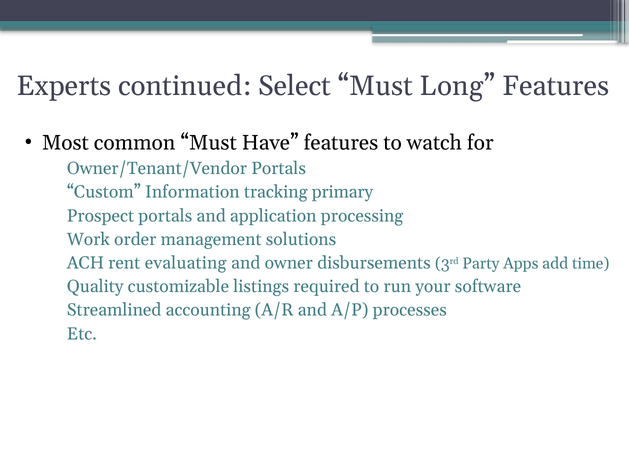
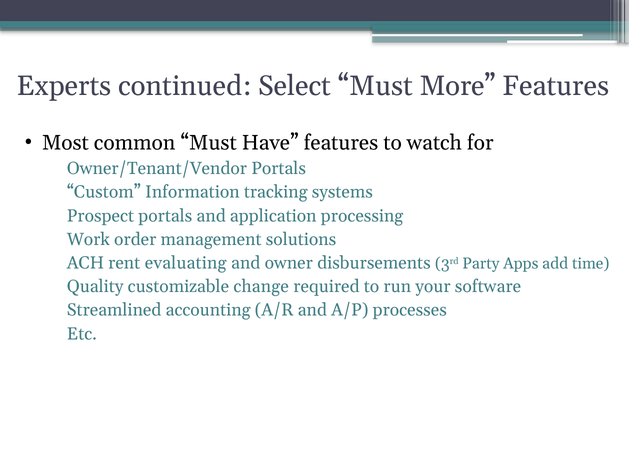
Long: Long -> More
primary: primary -> systems
listings: listings -> change
